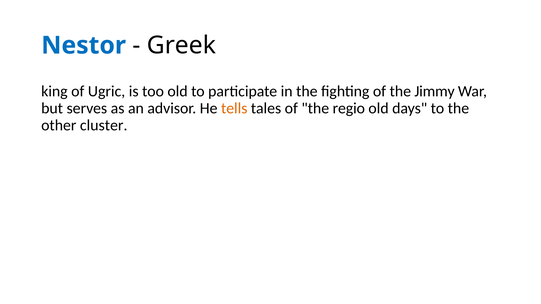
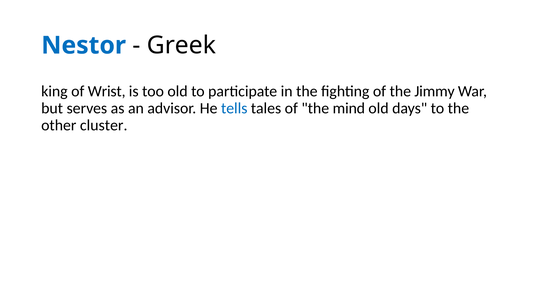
Ugric: Ugric -> Wrist
tells colour: orange -> blue
regio: regio -> mind
